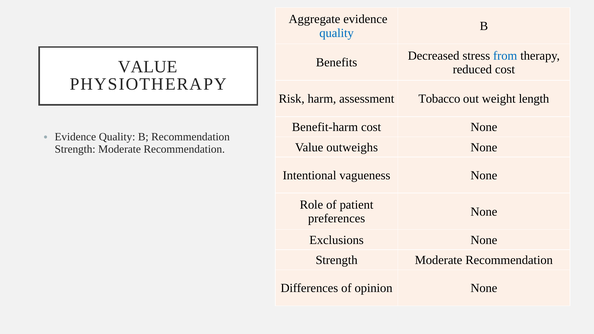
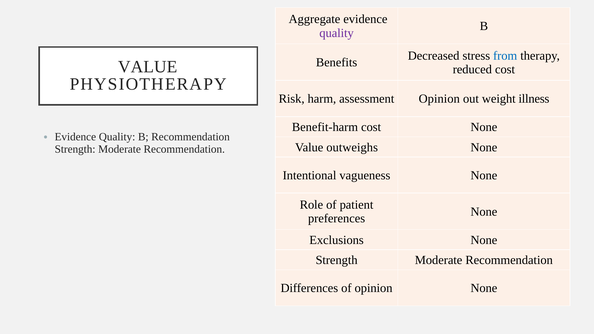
quality at (337, 33) colour: blue -> purple
assessment Tobacco: Tobacco -> Opinion
length: length -> illness
